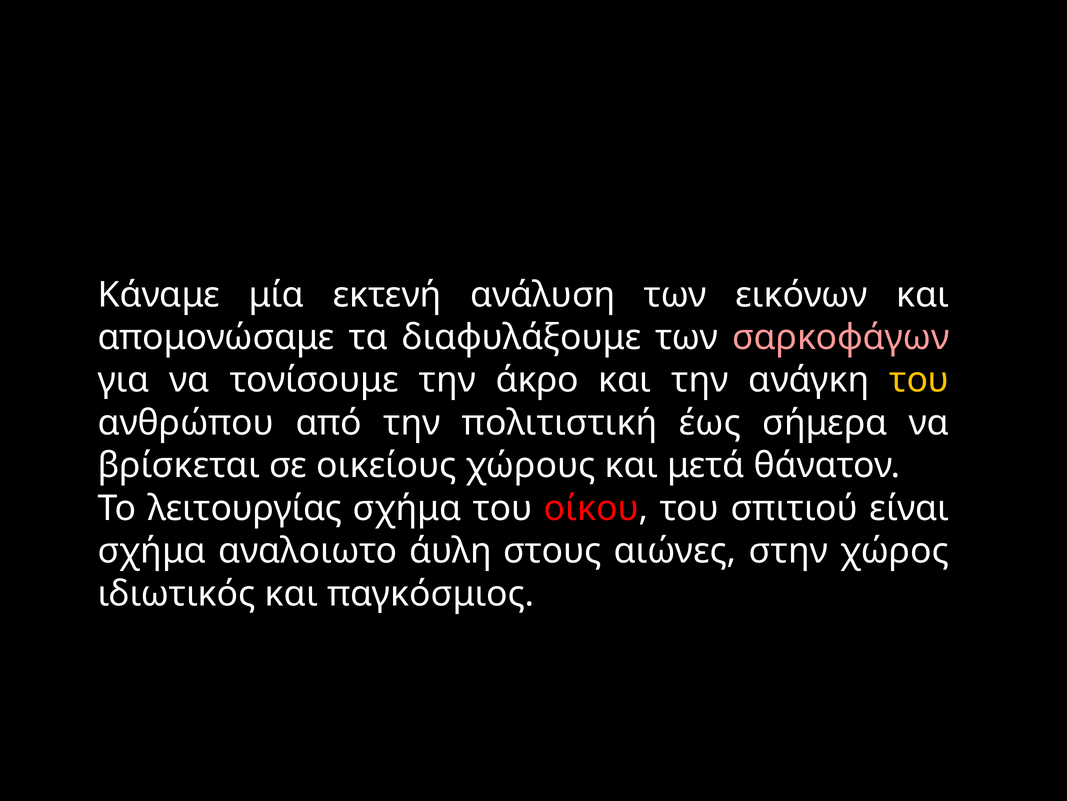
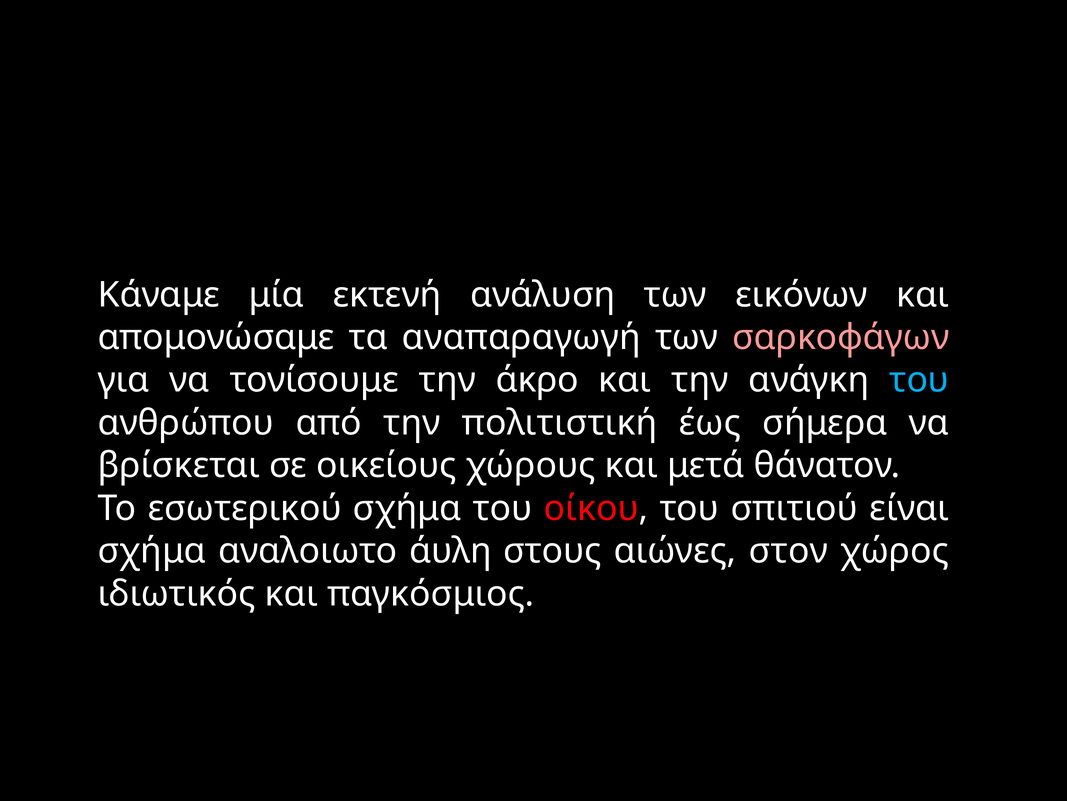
διαφυλάξουμε: διαφυλάξουμε -> αναπαραγωγή
του at (919, 380) colour: yellow -> light blue
λειτουργίας: λειτουργίας -> εσωτερικού
στην: στην -> στον
